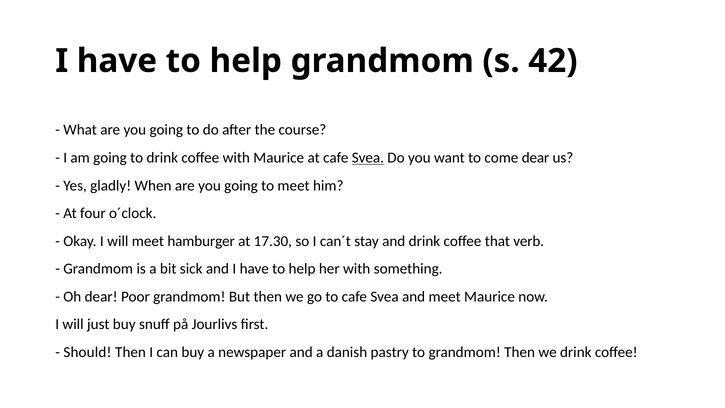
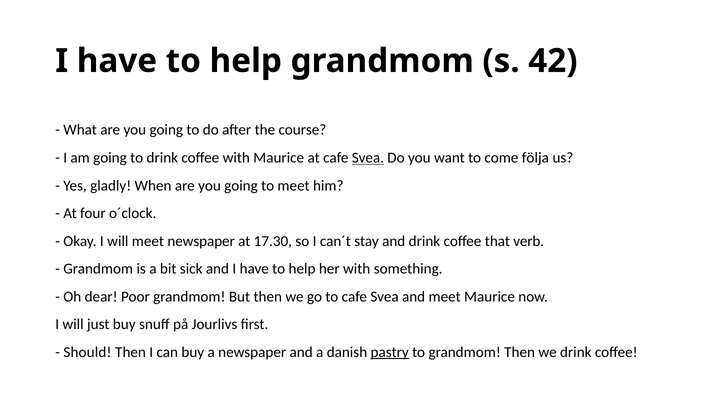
come dear: dear -> följa
meet hamburger: hamburger -> newspaper
pastry underline: none -> present
